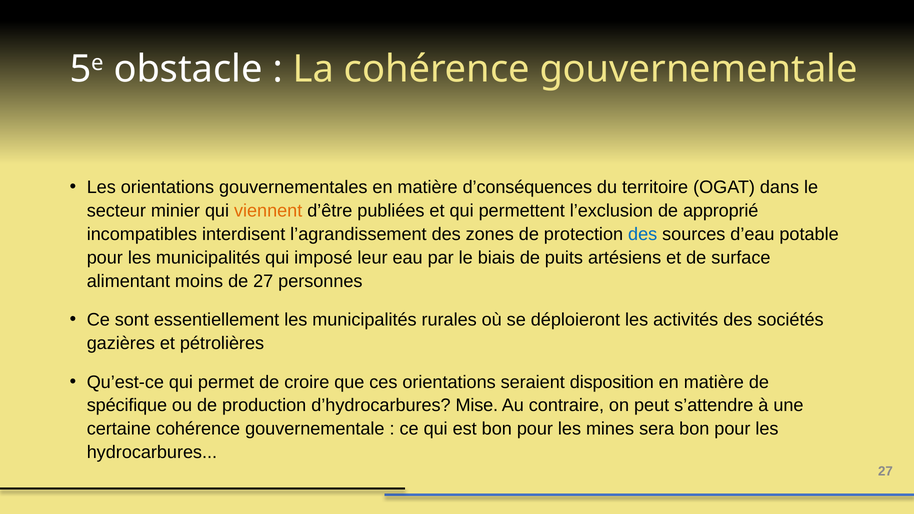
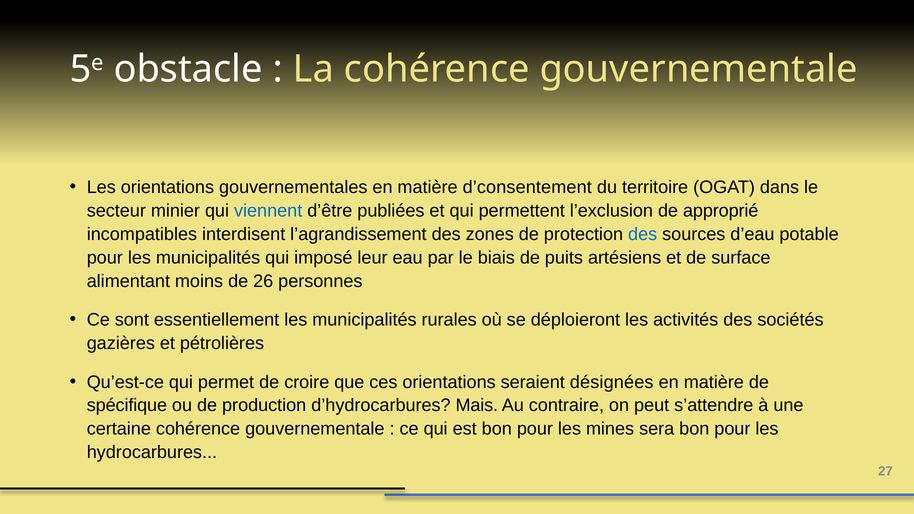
d’conséquences: d’conséquences -> d’consentement
viennent colour: orange -> blue
de 27: 27 -> 26
disposition: disposition -> désignées
Mise: Mise -> Mais
